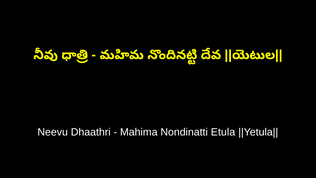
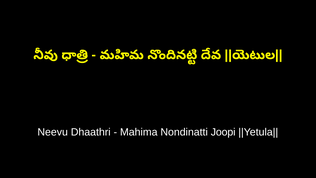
Etula: Etula -> Joopi
